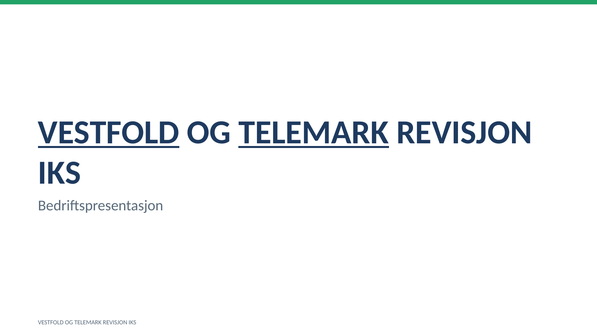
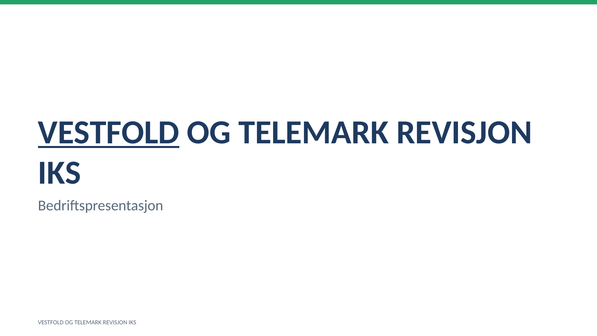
TELEMARK at (314, 132) underline: present -> none
